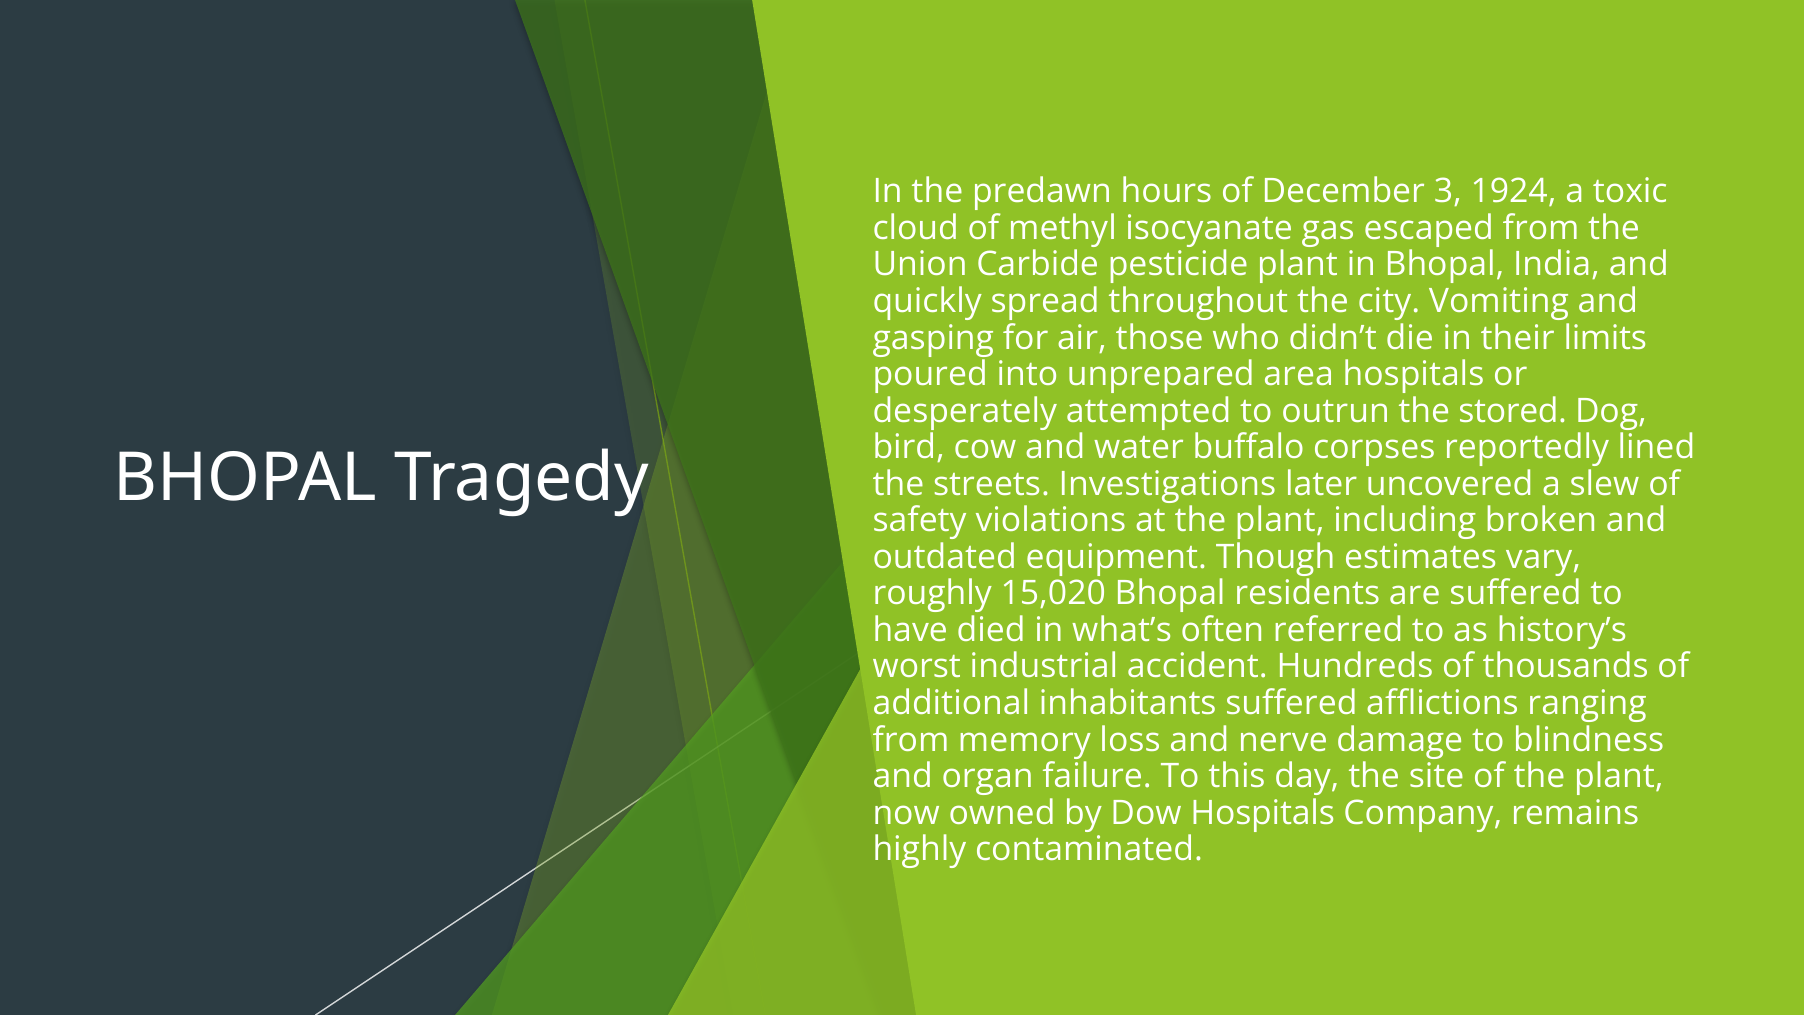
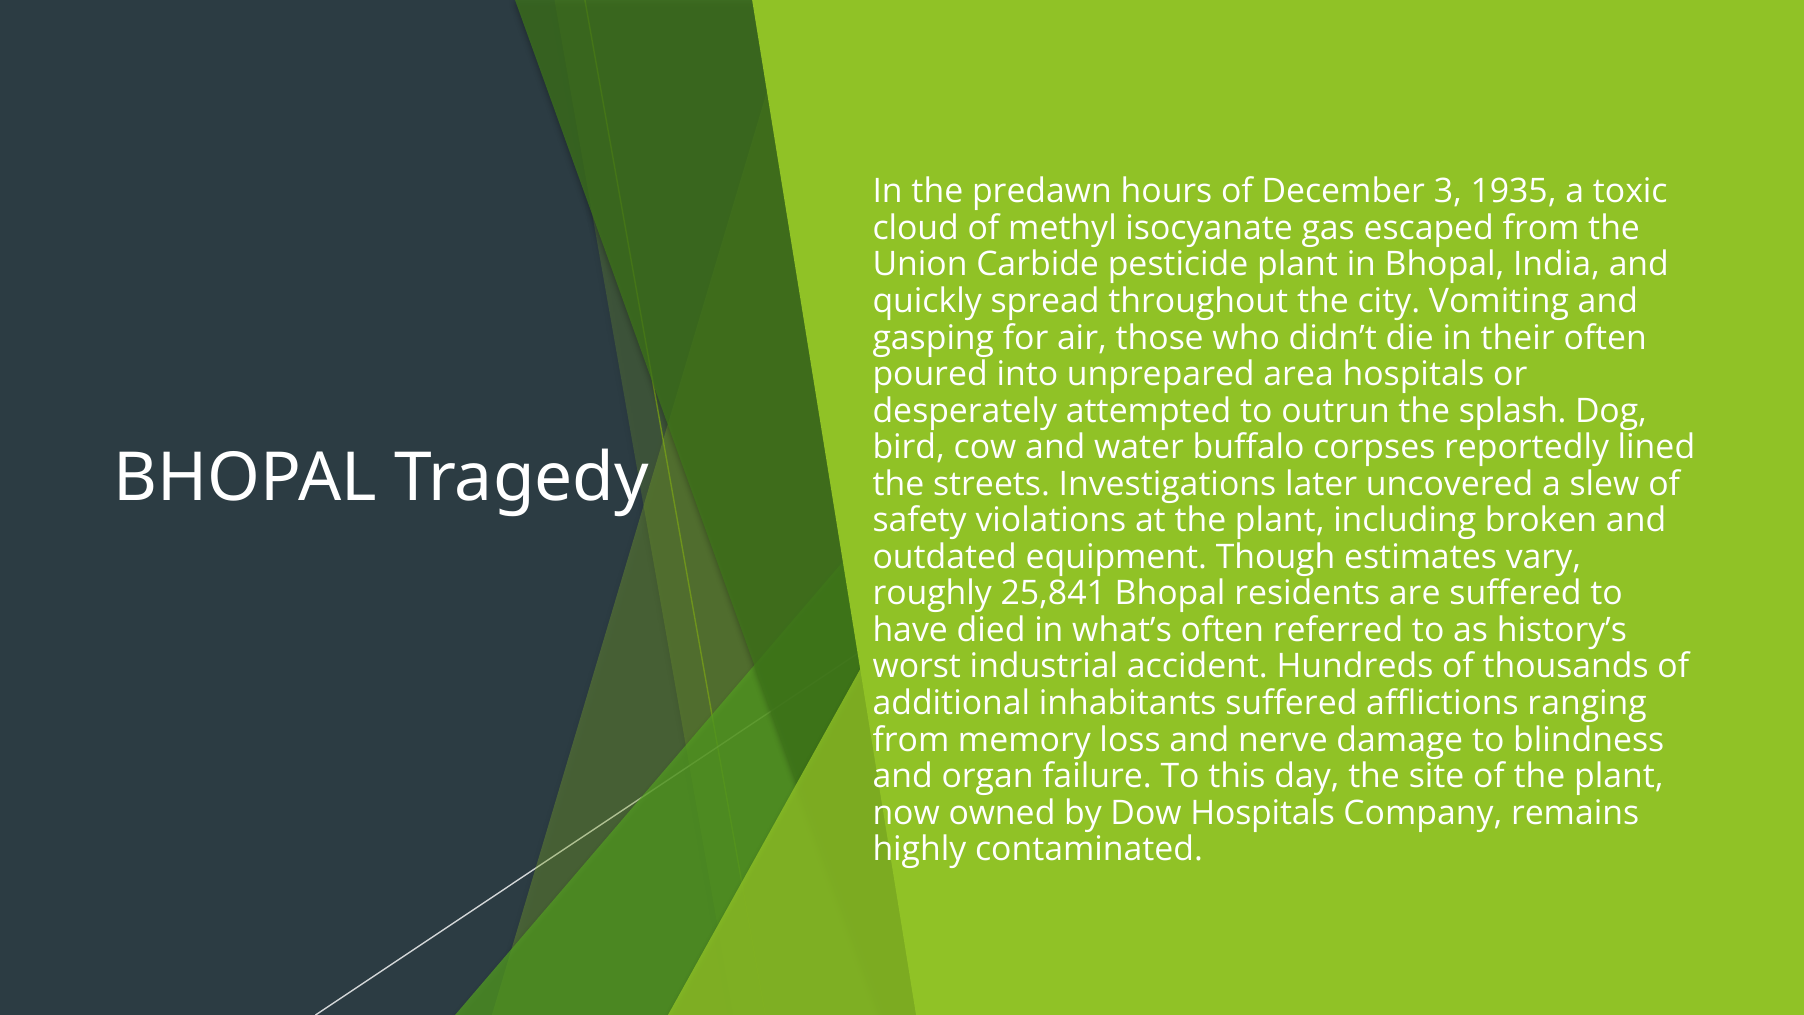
1924: 1924 -> 1935
their limits: limits -> often
stored: stored -> splash
15,020: 15,020 -> 25,841
